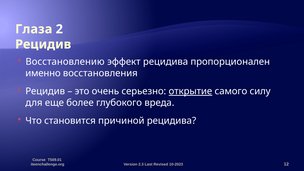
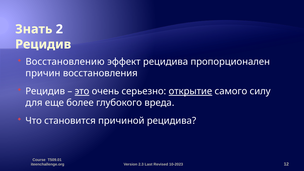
Глаза: Глаза -> Знать
именно: именно -> причин
это underline: none -> present
